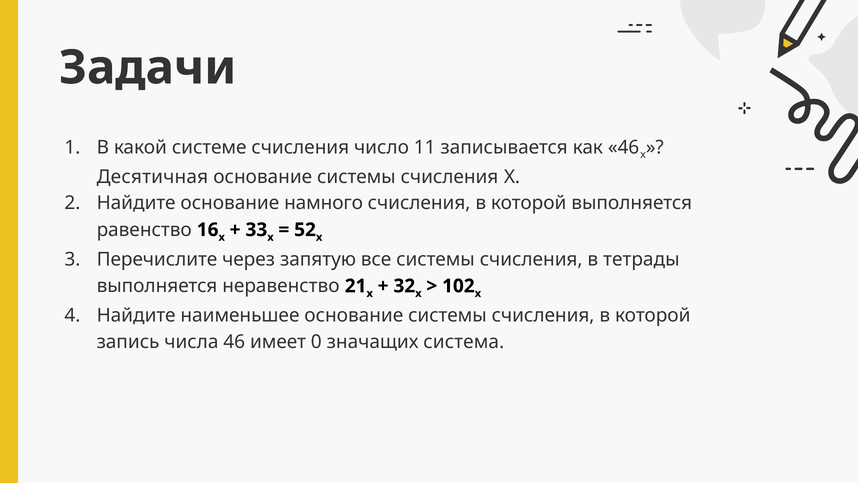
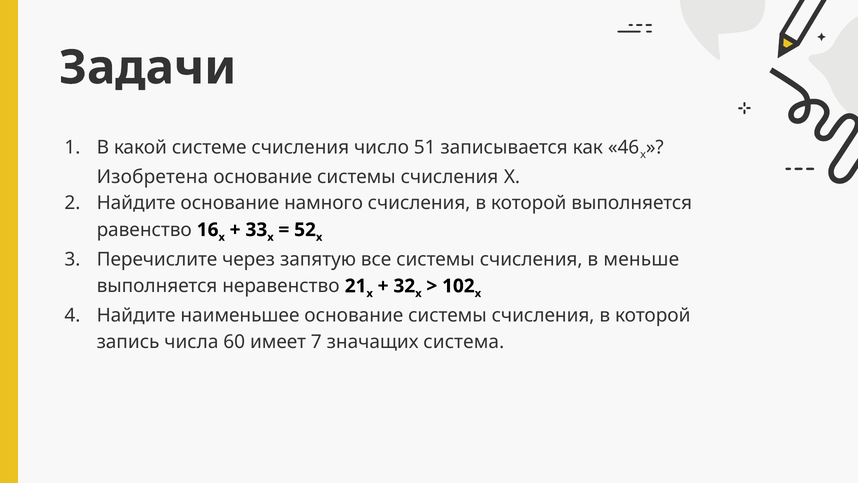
11: 11 -> 51
Десятичная: Десятичная -> Изобретена
тетрады: тетрады -> меньше
числа 46: 46 -> 60
0: 0 -> 7
